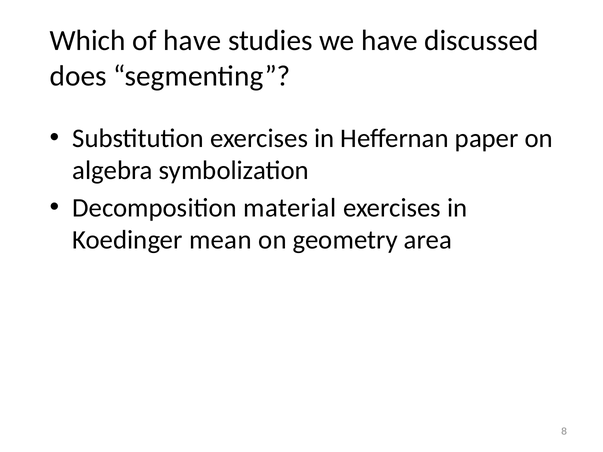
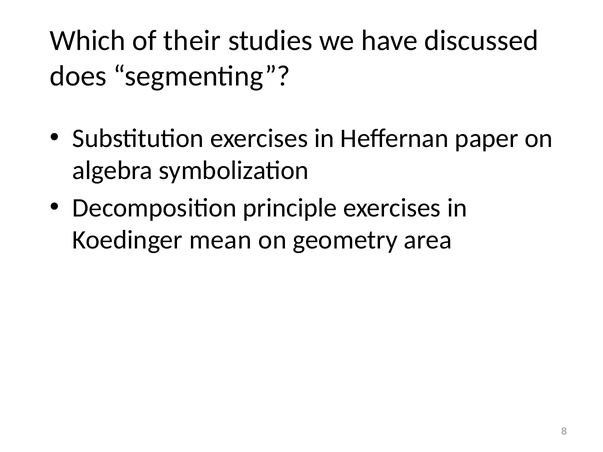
of have: have -> their
material: material -> principle
